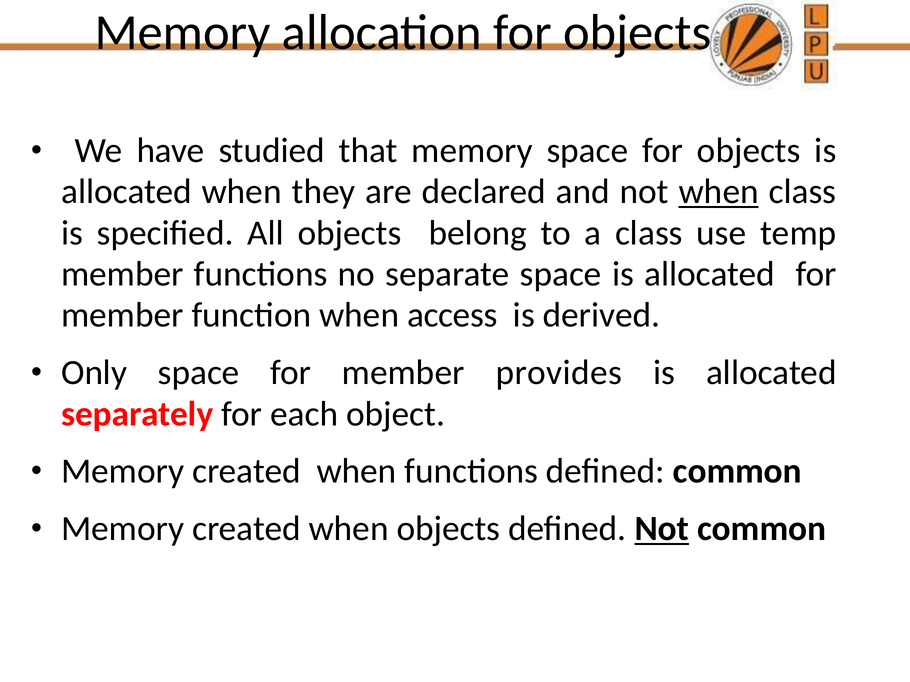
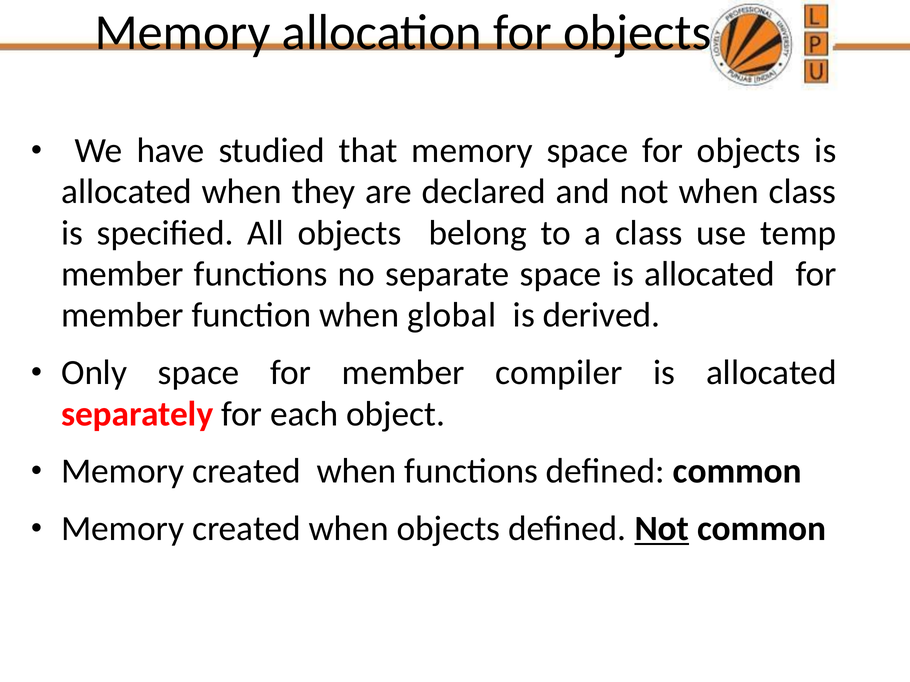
when at (719, 192) underline: present -> none
access: access -> global
provides: provides -> compiler
